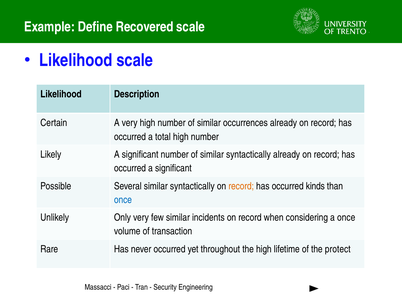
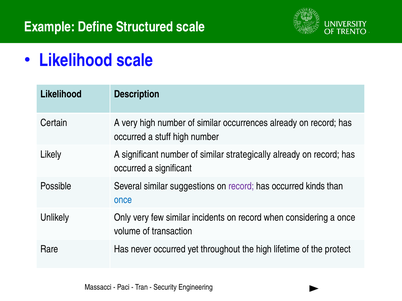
Recovered: Recovered -> Structured
total: total -> stuff
of similar syntactically: syntactically -> strategically
Several similar syntactically: syntactically -> suggestions
record at (241, 186) colour: orange -> purple
